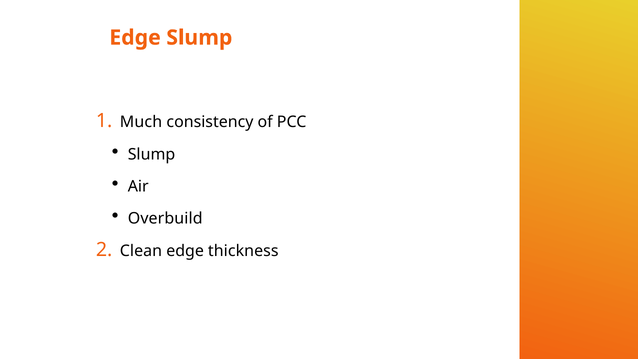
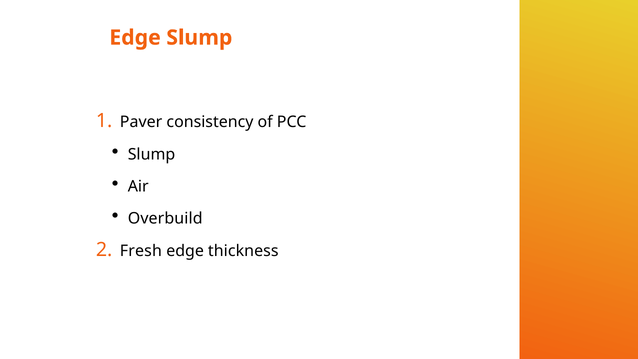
Much: Much -> Paver
Clean: Clean -> Fresh
